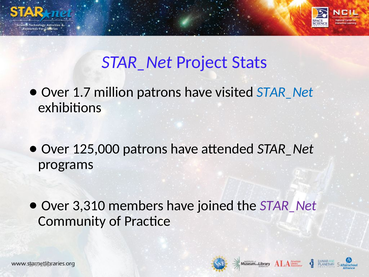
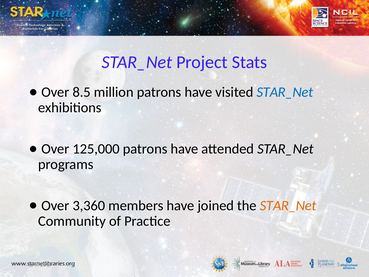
1.7: 1.7 -> 8.5
3,310: 3,310 -> 3,360
STAR_Net at (288, 205) colour: purple -> orange
